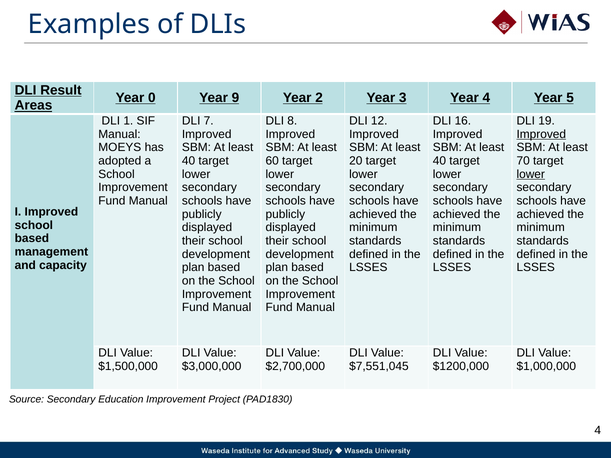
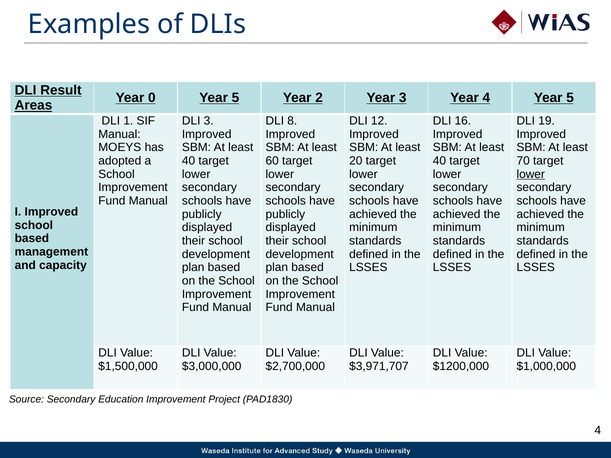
0 Year 9: 9 -> 5
DLI 7: 7 -> 3
Improved at (541, 134) underline: present -> none
$7,551,045: $7,551,045 -> $3,971,707
